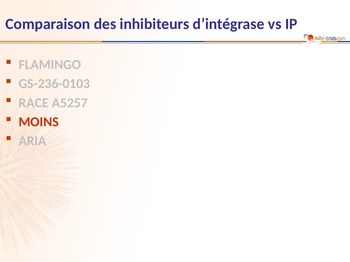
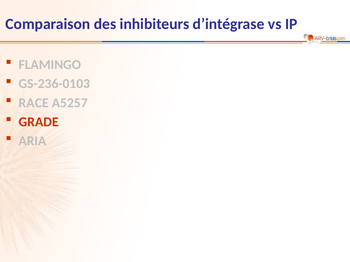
MOINS: MOINS -> GRADE
